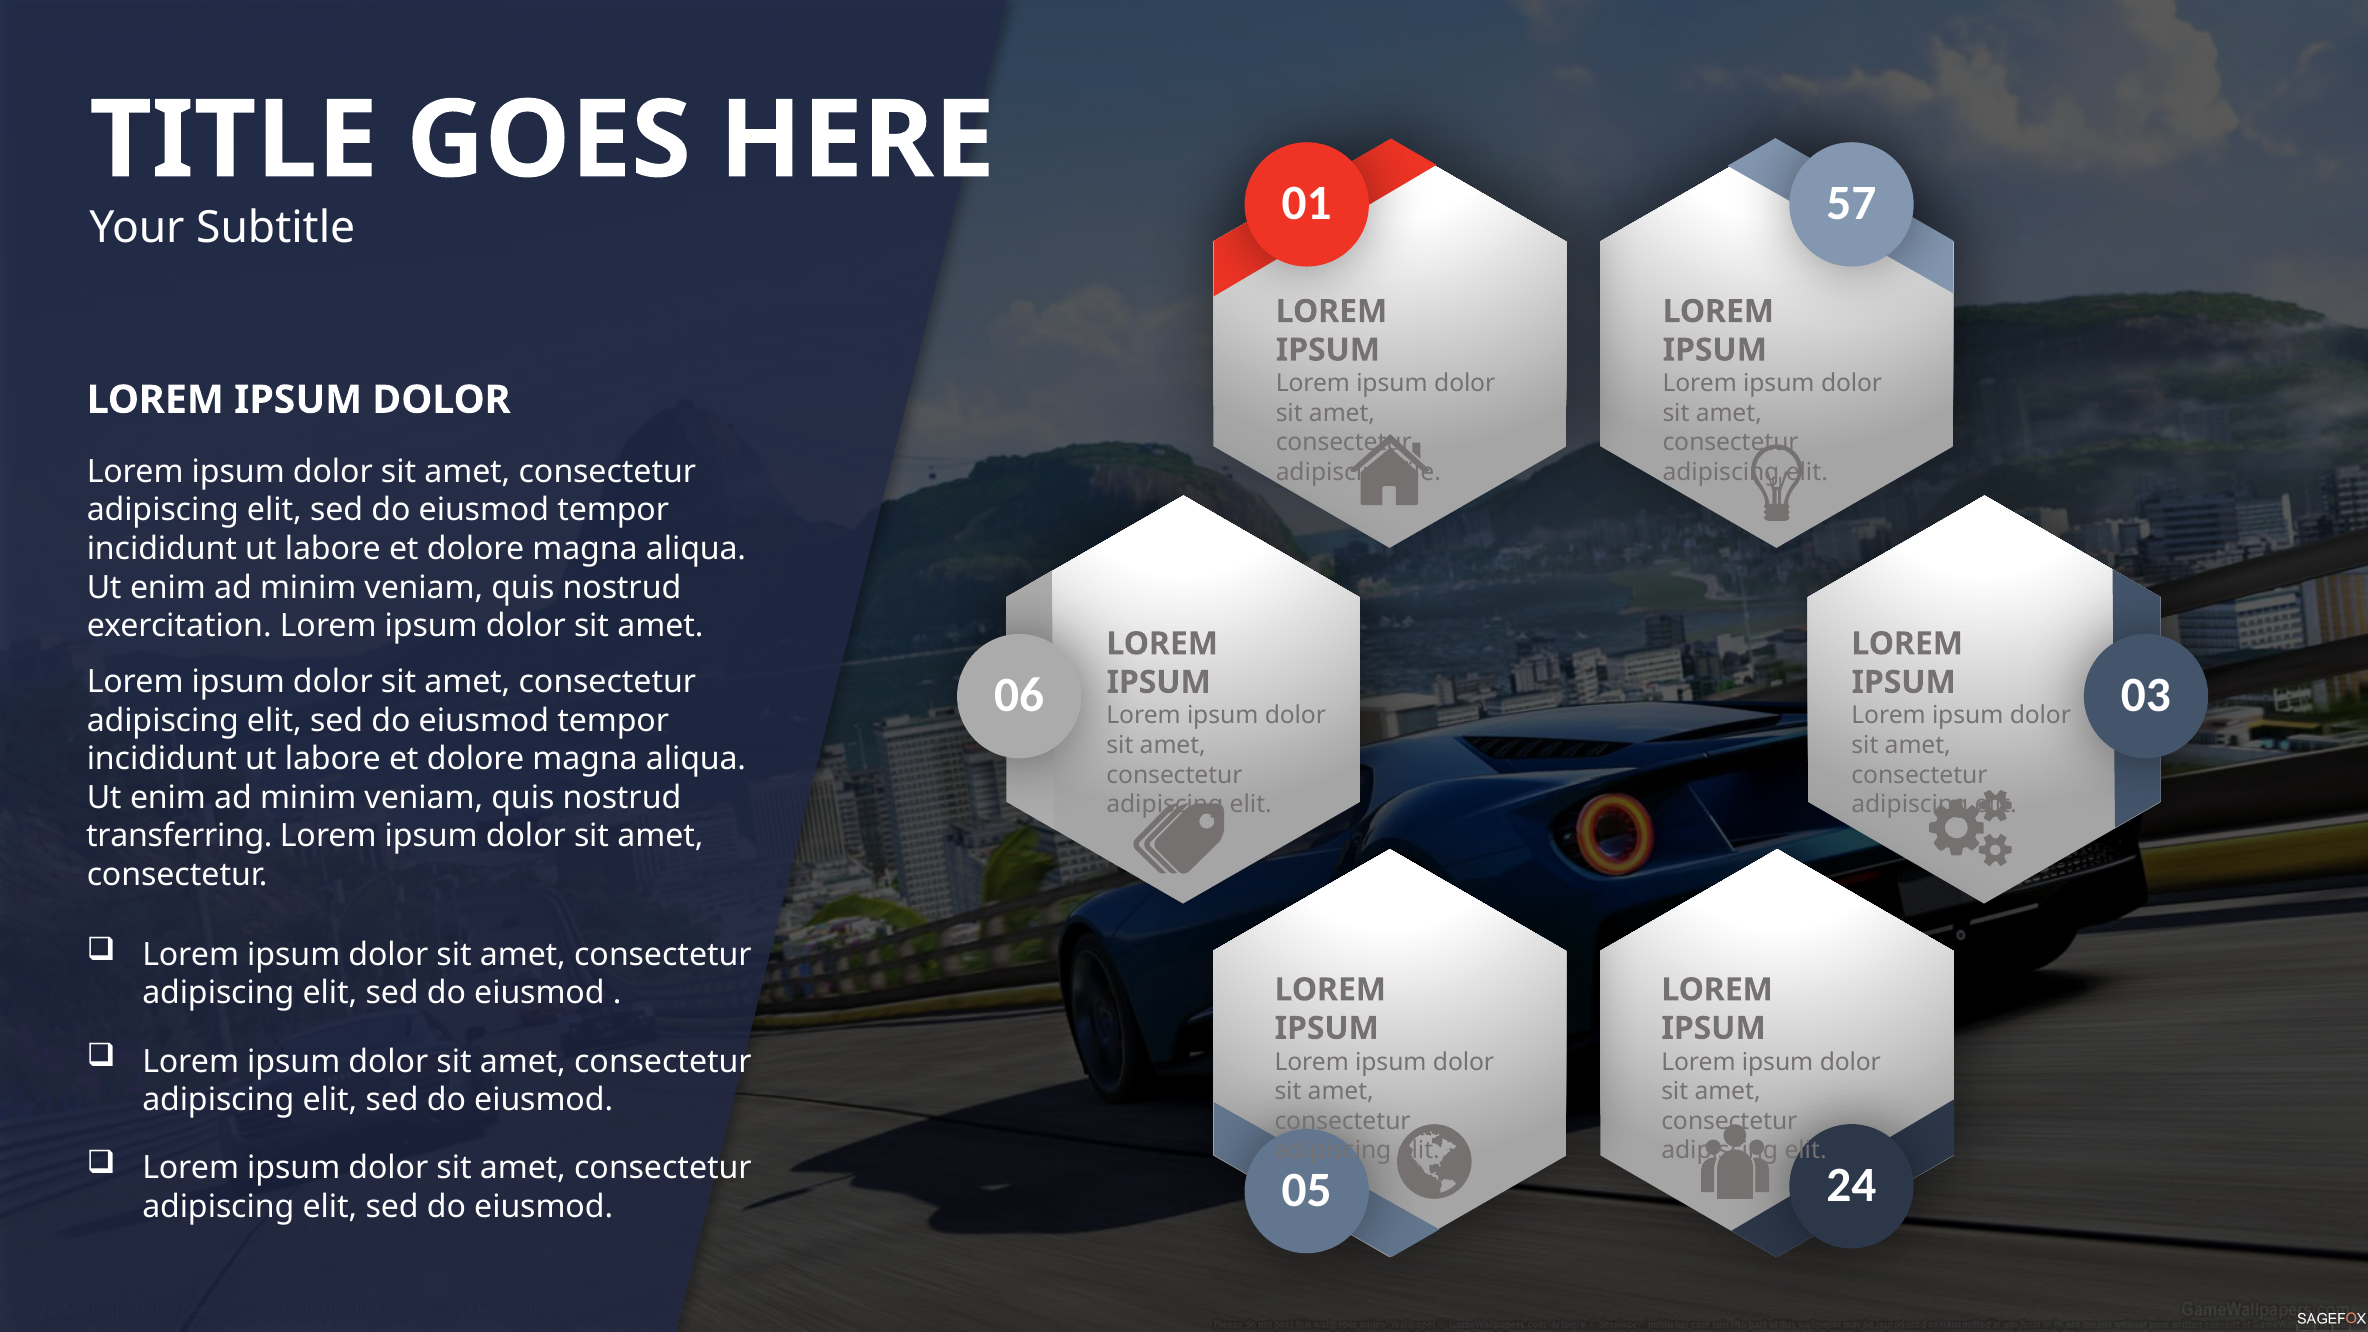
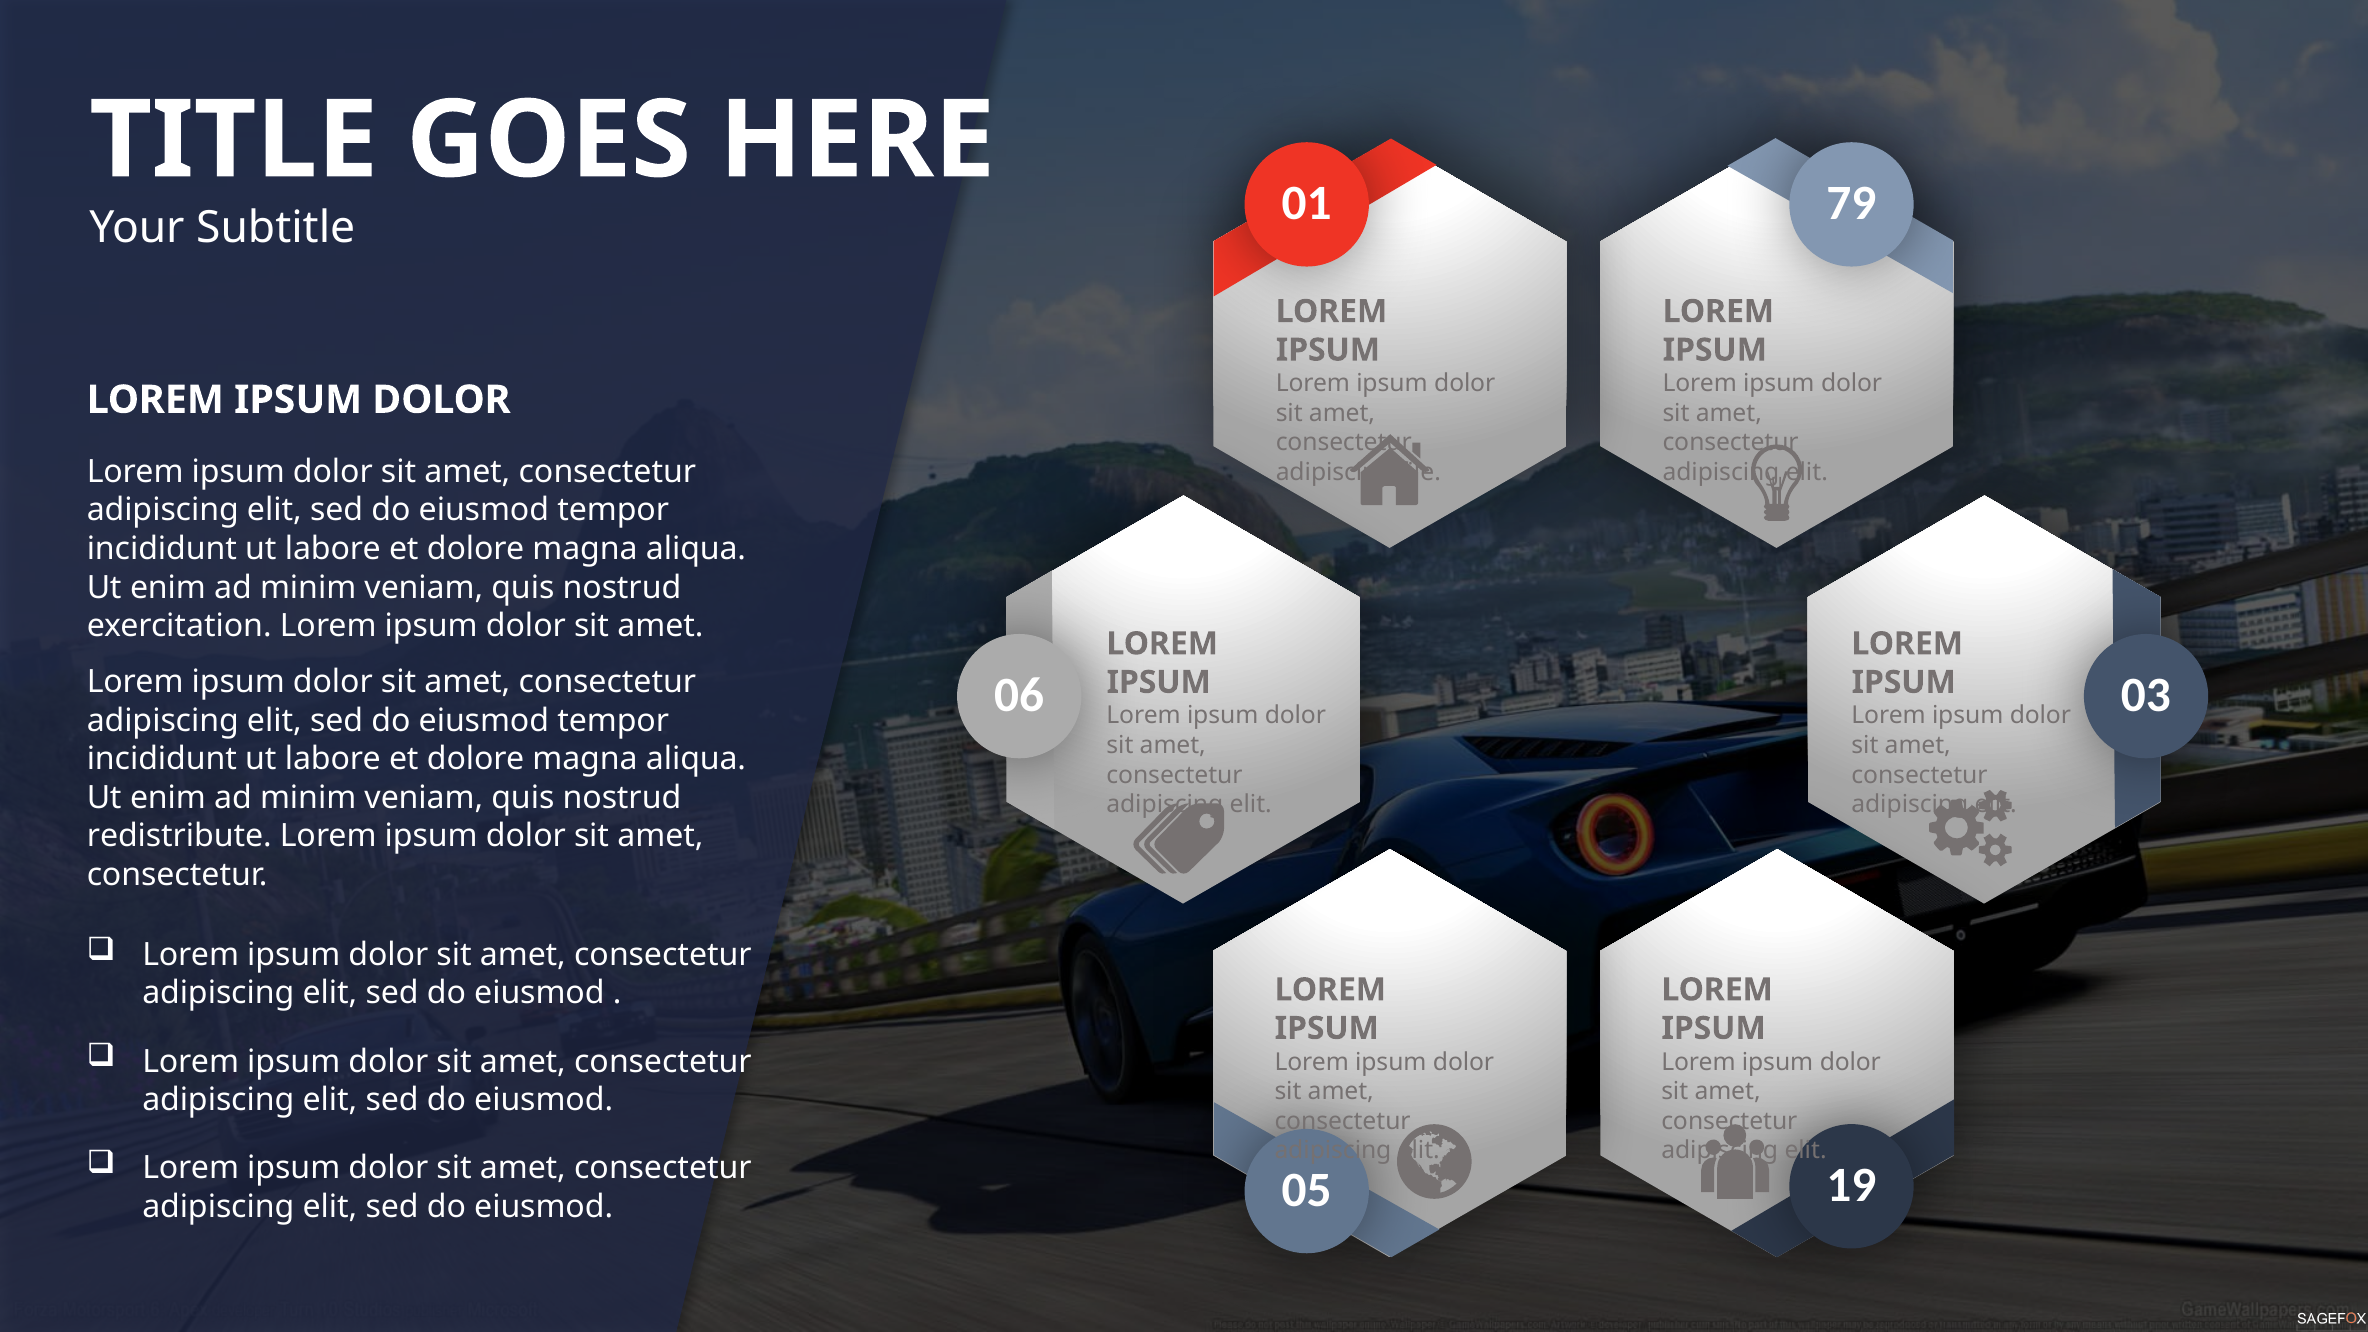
57: 57 -> 79
transferring: transferring -> redistribute
24: 24 -> 19
